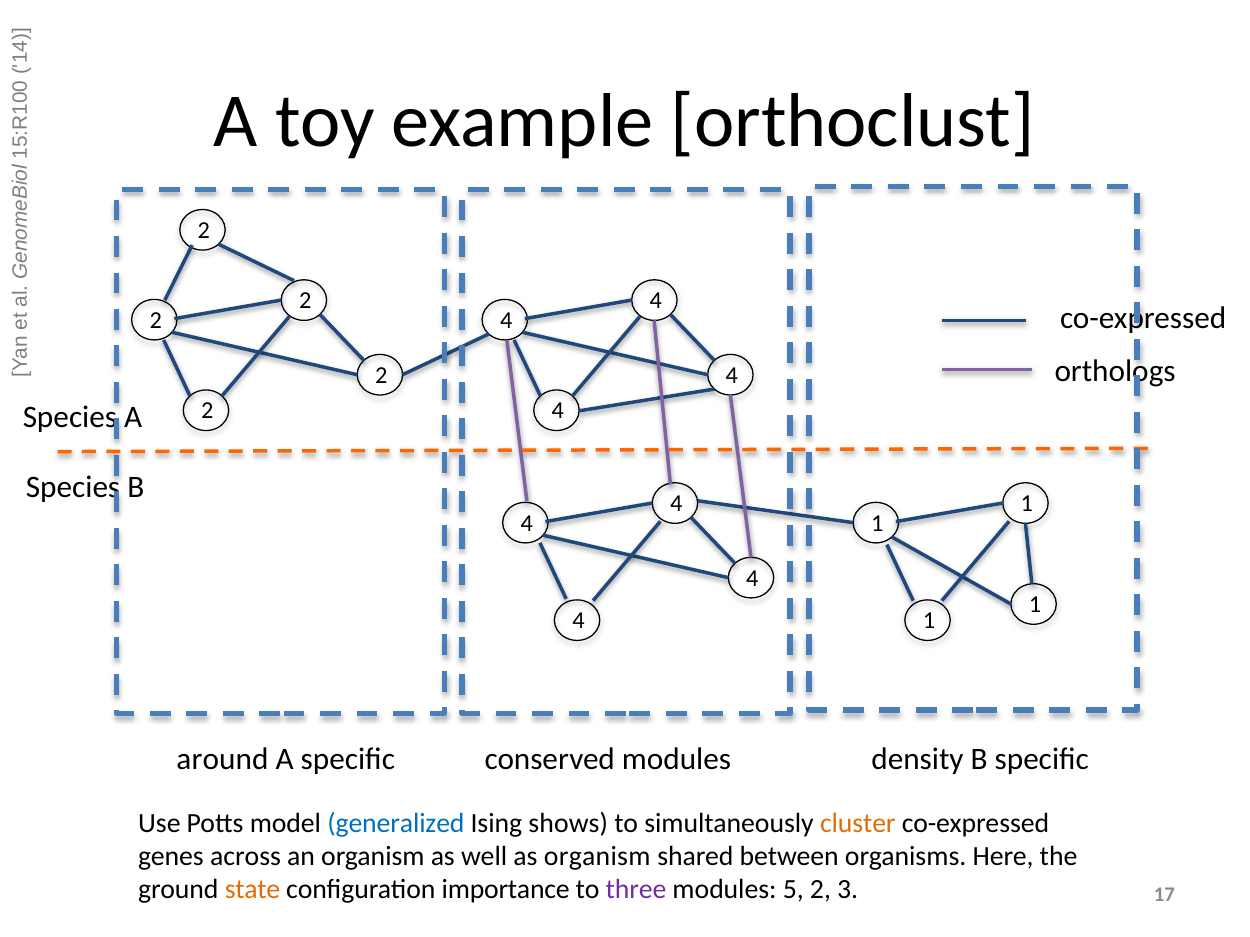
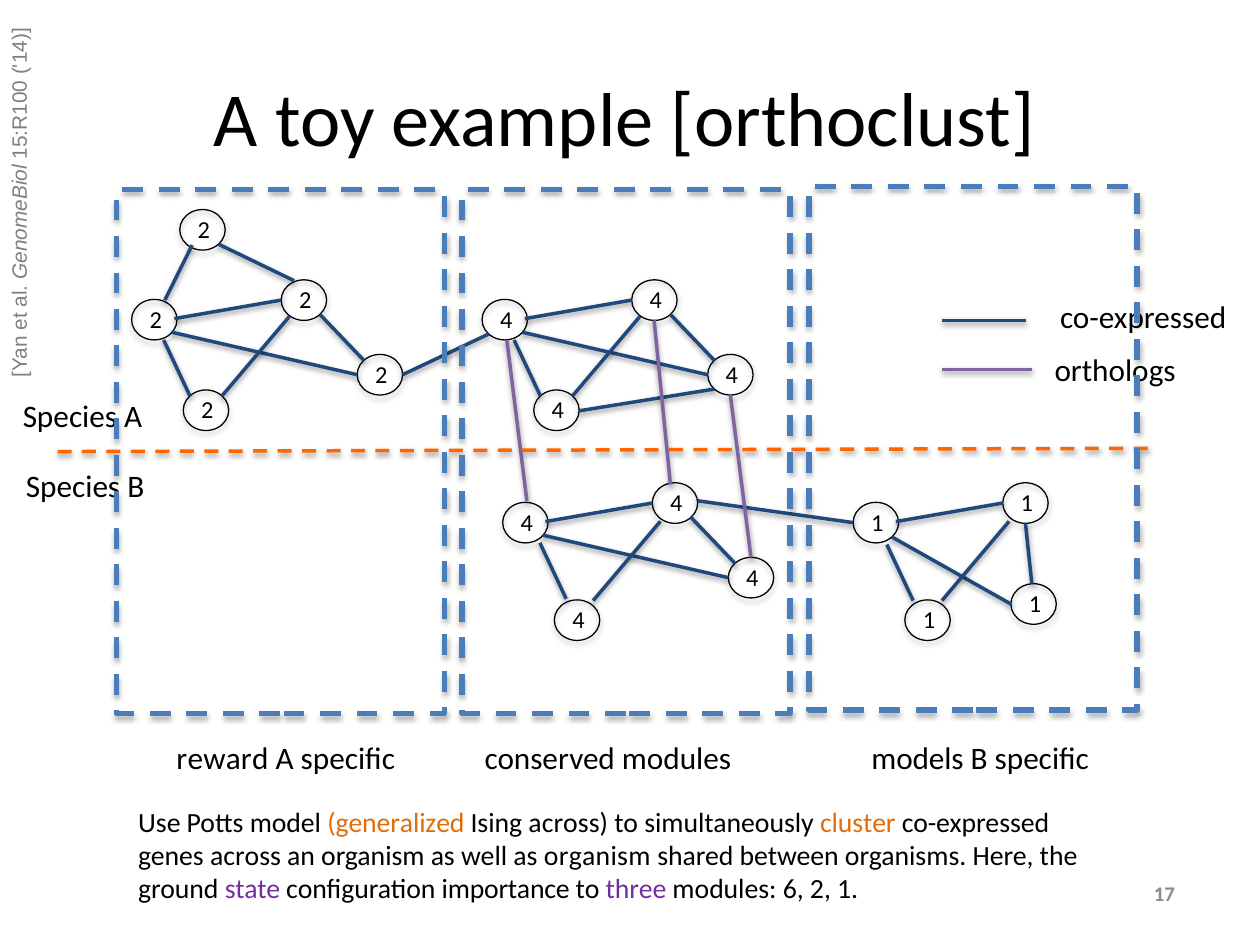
around: around -> reward
density: density -> models
generalized colour: blue -> orange
Ising shows: shows -> across
state colour: orange -> purple
modules 5: 5 -> 6
2 3: 3 -> 1
